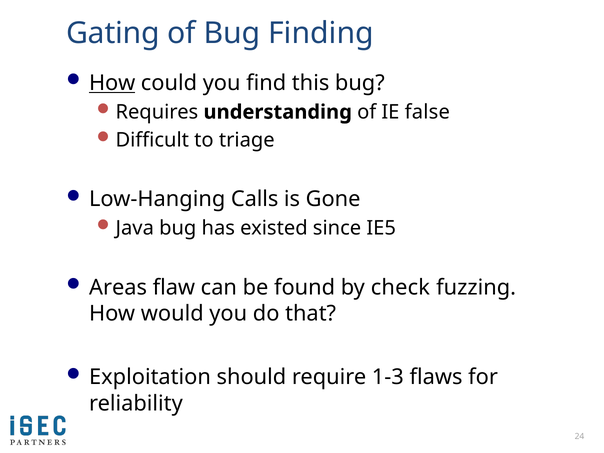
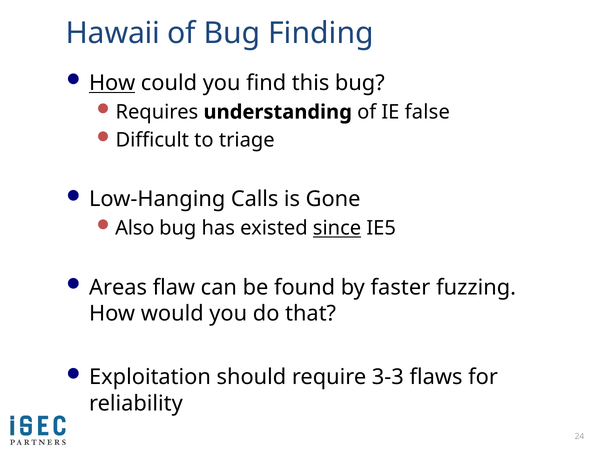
Gating: Gating -> Hawaii
Java: Java -> Also
since underline: none -> present
check: check -> faster
1-3: 1-3 -> 3-3
